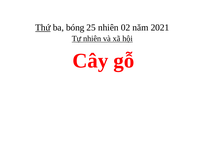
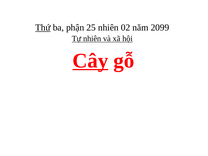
bóng: bóng -> phận
2021: 2021 -> 2099
Cây underline: none -> present
